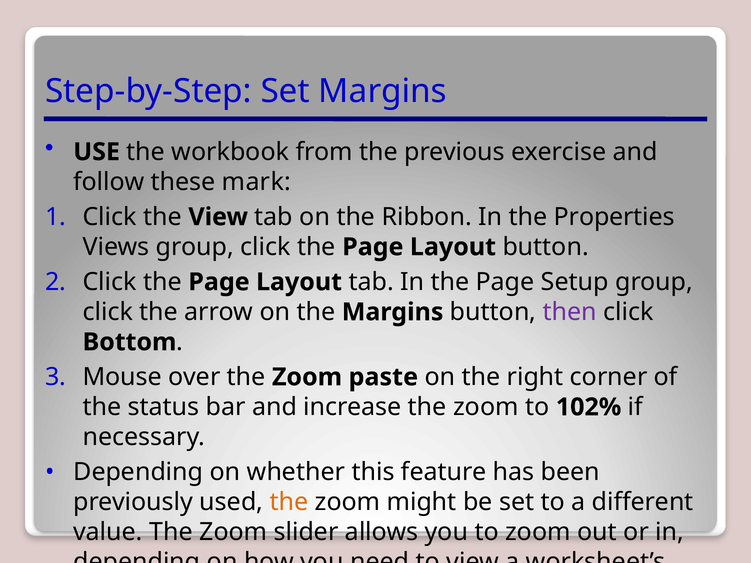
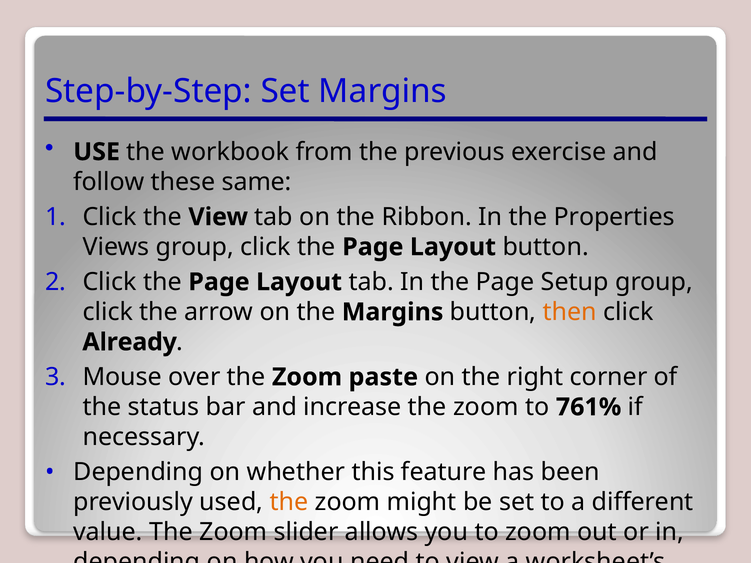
mark: mark -> same
then colour: purple -> orange
Bottom: Bottom -> Already
102%: 102% -> 761%
